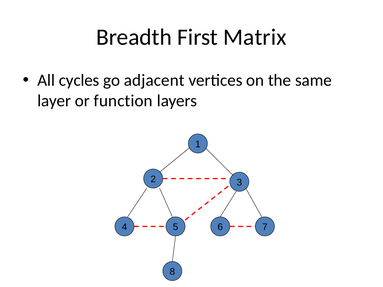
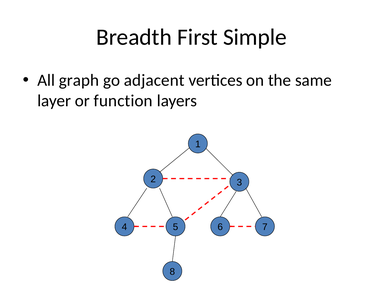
Matrix: Matrix -> Simple
cycles: cycles -> graph
